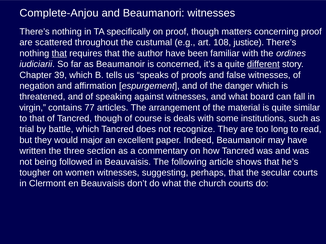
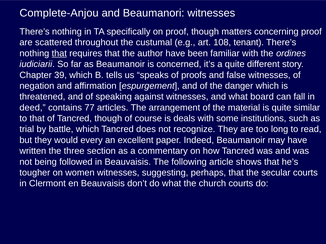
justice: justice -> tenant
different underline: present -> none
virgin: virgin -> deed
major: major -> every
